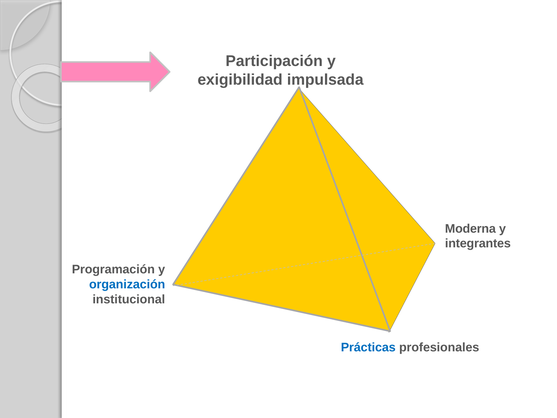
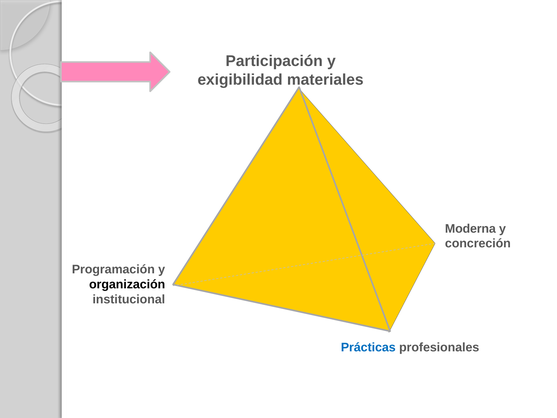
impulsada: impulsada -> materiales
integrantes: integrantes -> concreción
organización colour: blue -> black
